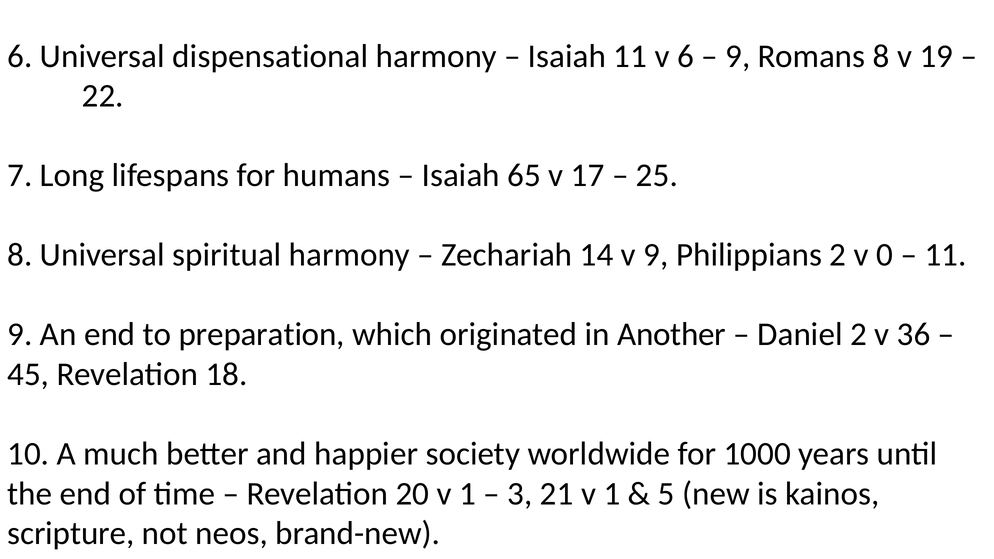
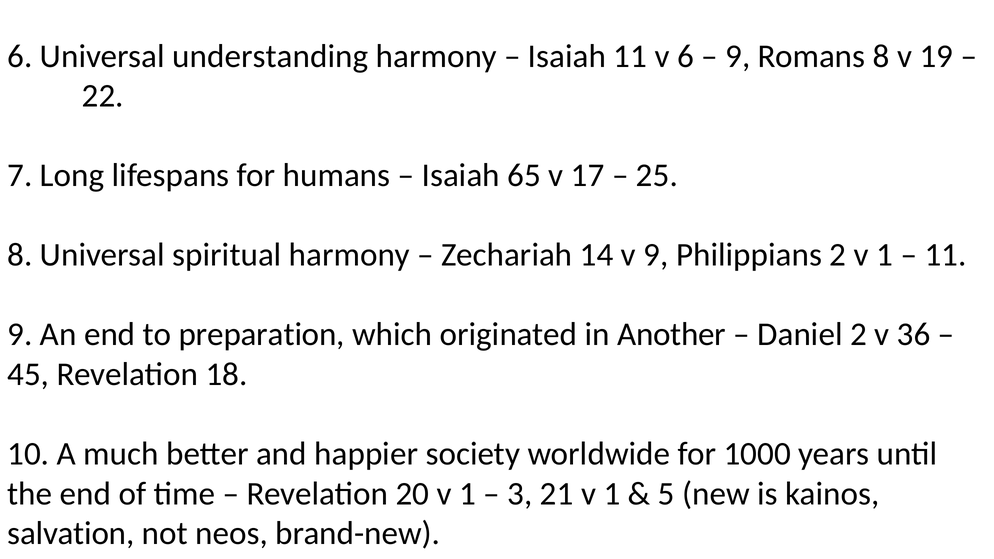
dispensational: dispensational -> understanding
2 v 0: 0 -> 1
scripture: scripture -> salvation
